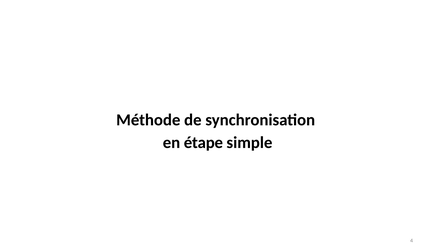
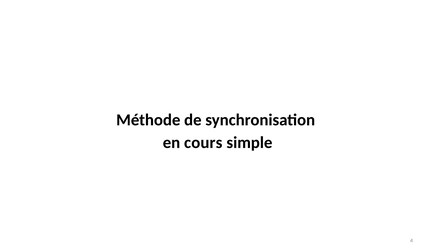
étape: étape -> cours
